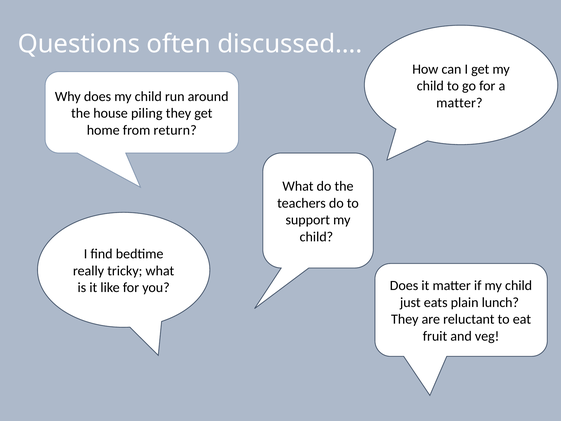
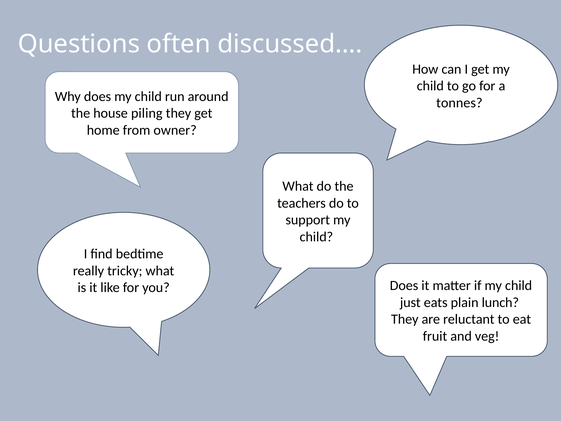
matter at (459, 103): matter -> tonnes
return: return -> owner
